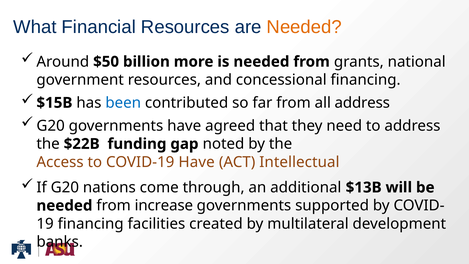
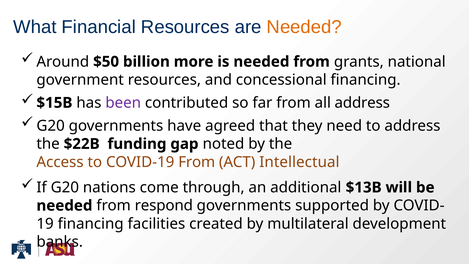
been colour: blue -> purple
COVID-19 Have: Have -> From
increase: increase -> respond
